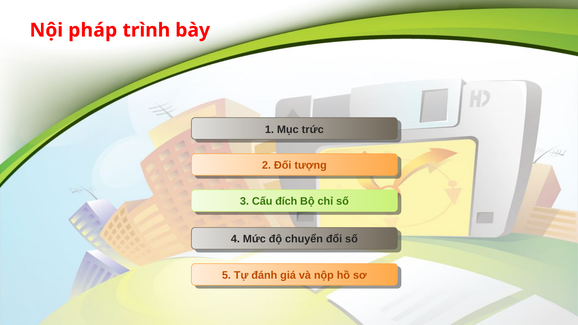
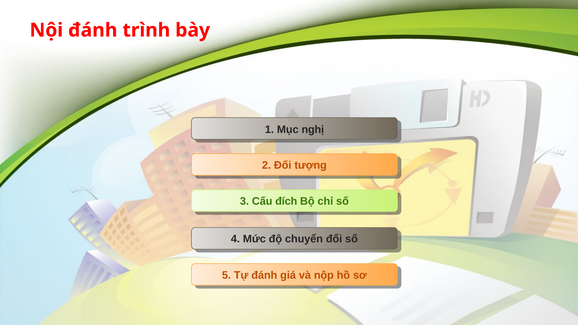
Nội pháp: pháp -> đánh
trức: trức -> nghị
